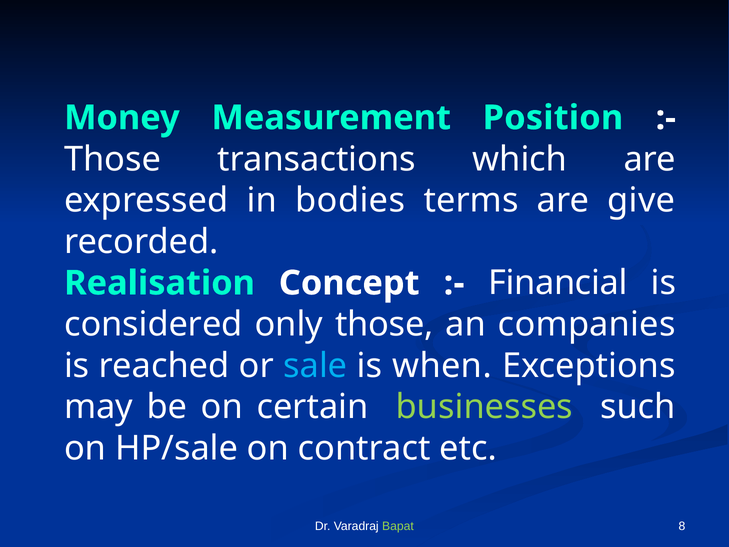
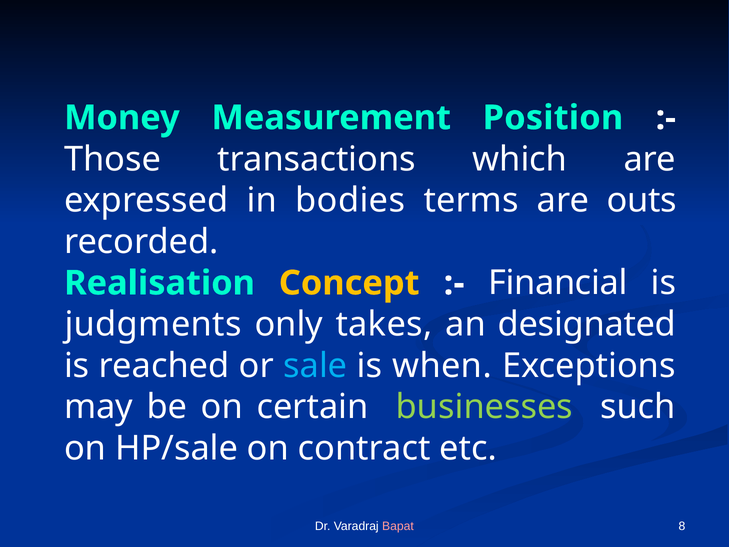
give: give -> outs
Concept colour: white -> yellow
considered: considered -> judgments
only those: those -> takes
companies: companies -> designated
Bapat colour: light green -> pink
